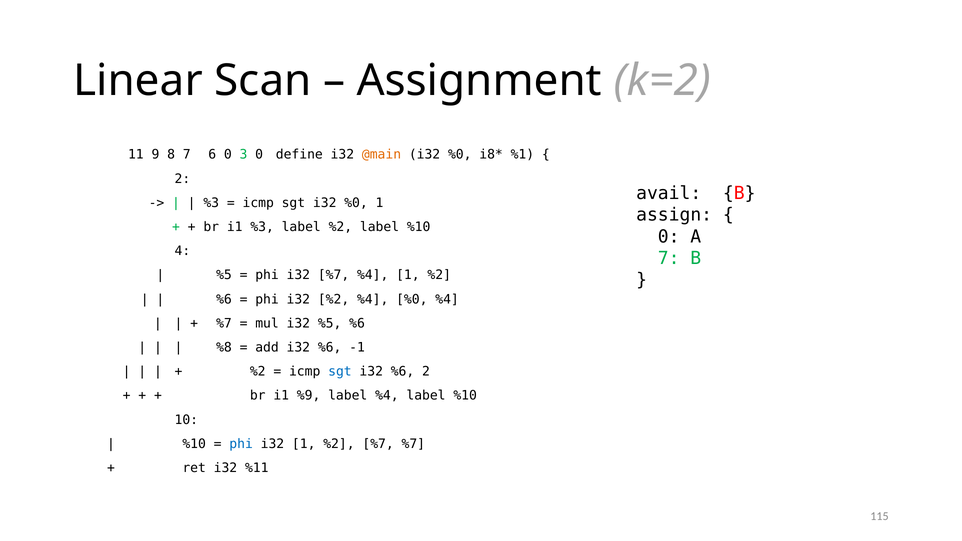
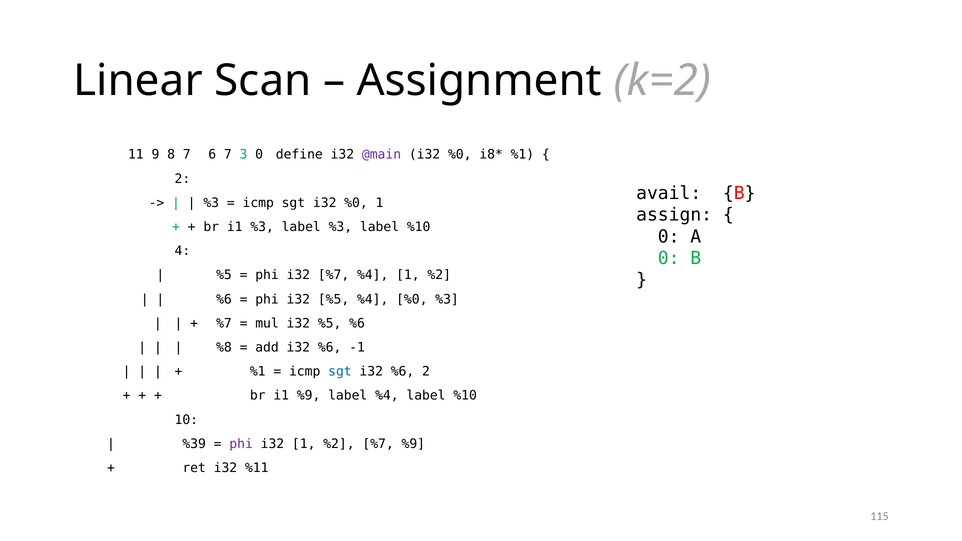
6 0: 0 -> 7
@main colour: orange -> purple
label %2: %2 -> %3
7 at (669, 258): 7 -> 0
phi i32 %2: %2 -> %5
%0 %4: %4 -> %3
%2 at (258, 372): %2 -> %1
%10 at (194, 444): %10 -> %39
phi at (241, 444) colour: blue -> purple
%7 %7: %7 -> %9
